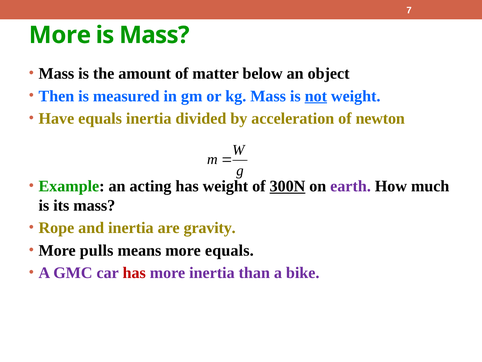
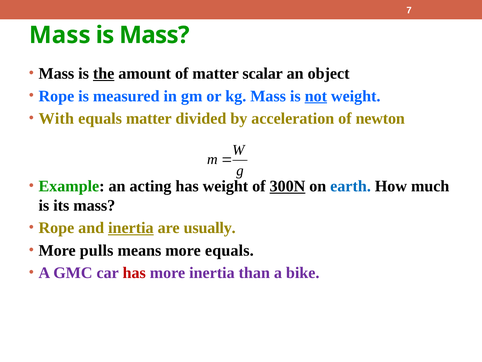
More at (60, 35): More -> Mass
the underline: none -> present
below: below -> scalar
Then at (56, 96): Then -> Rope
Have: Have -> With
equals inertia: inertia -> matter
earth colour: purple -> blue
inertia at (131, 228) underline: none -> present
gravity: gravity -> usually
